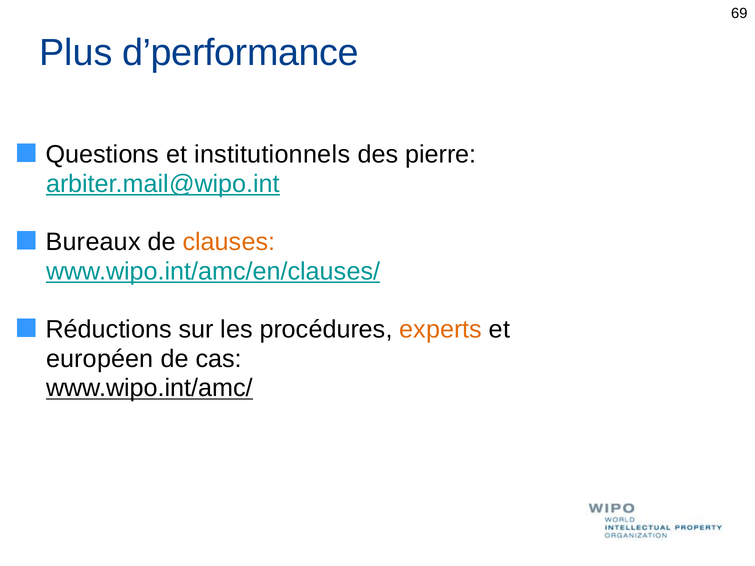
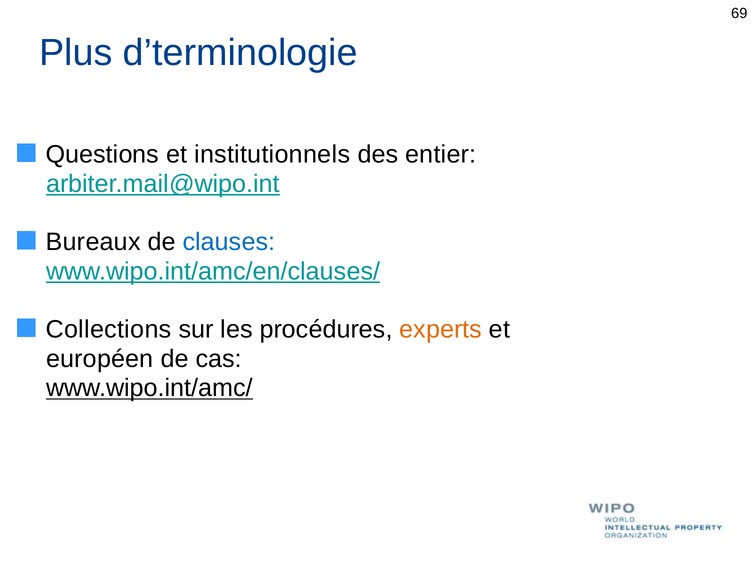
d’performance: d’performance -> d’terminologie
pierre: pierre -> entier
clauses colour: orange -> blue
Réductions: Réductions -> Collections
